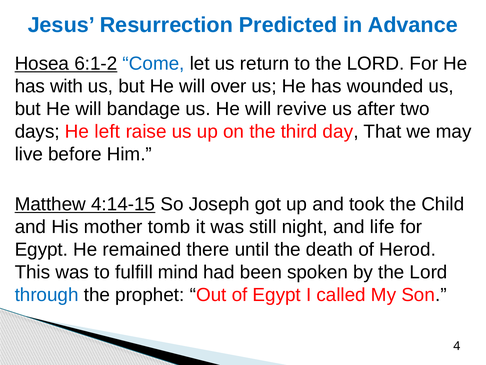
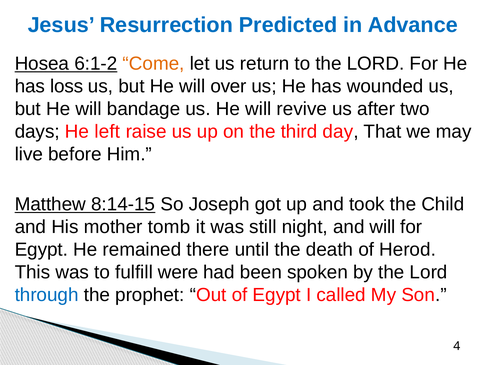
Come colour: blue -> orange
with: with -> loss
4:14-15: 4:14-15 -> 8:14-15
and life: life -> will
mind: mind -> were
